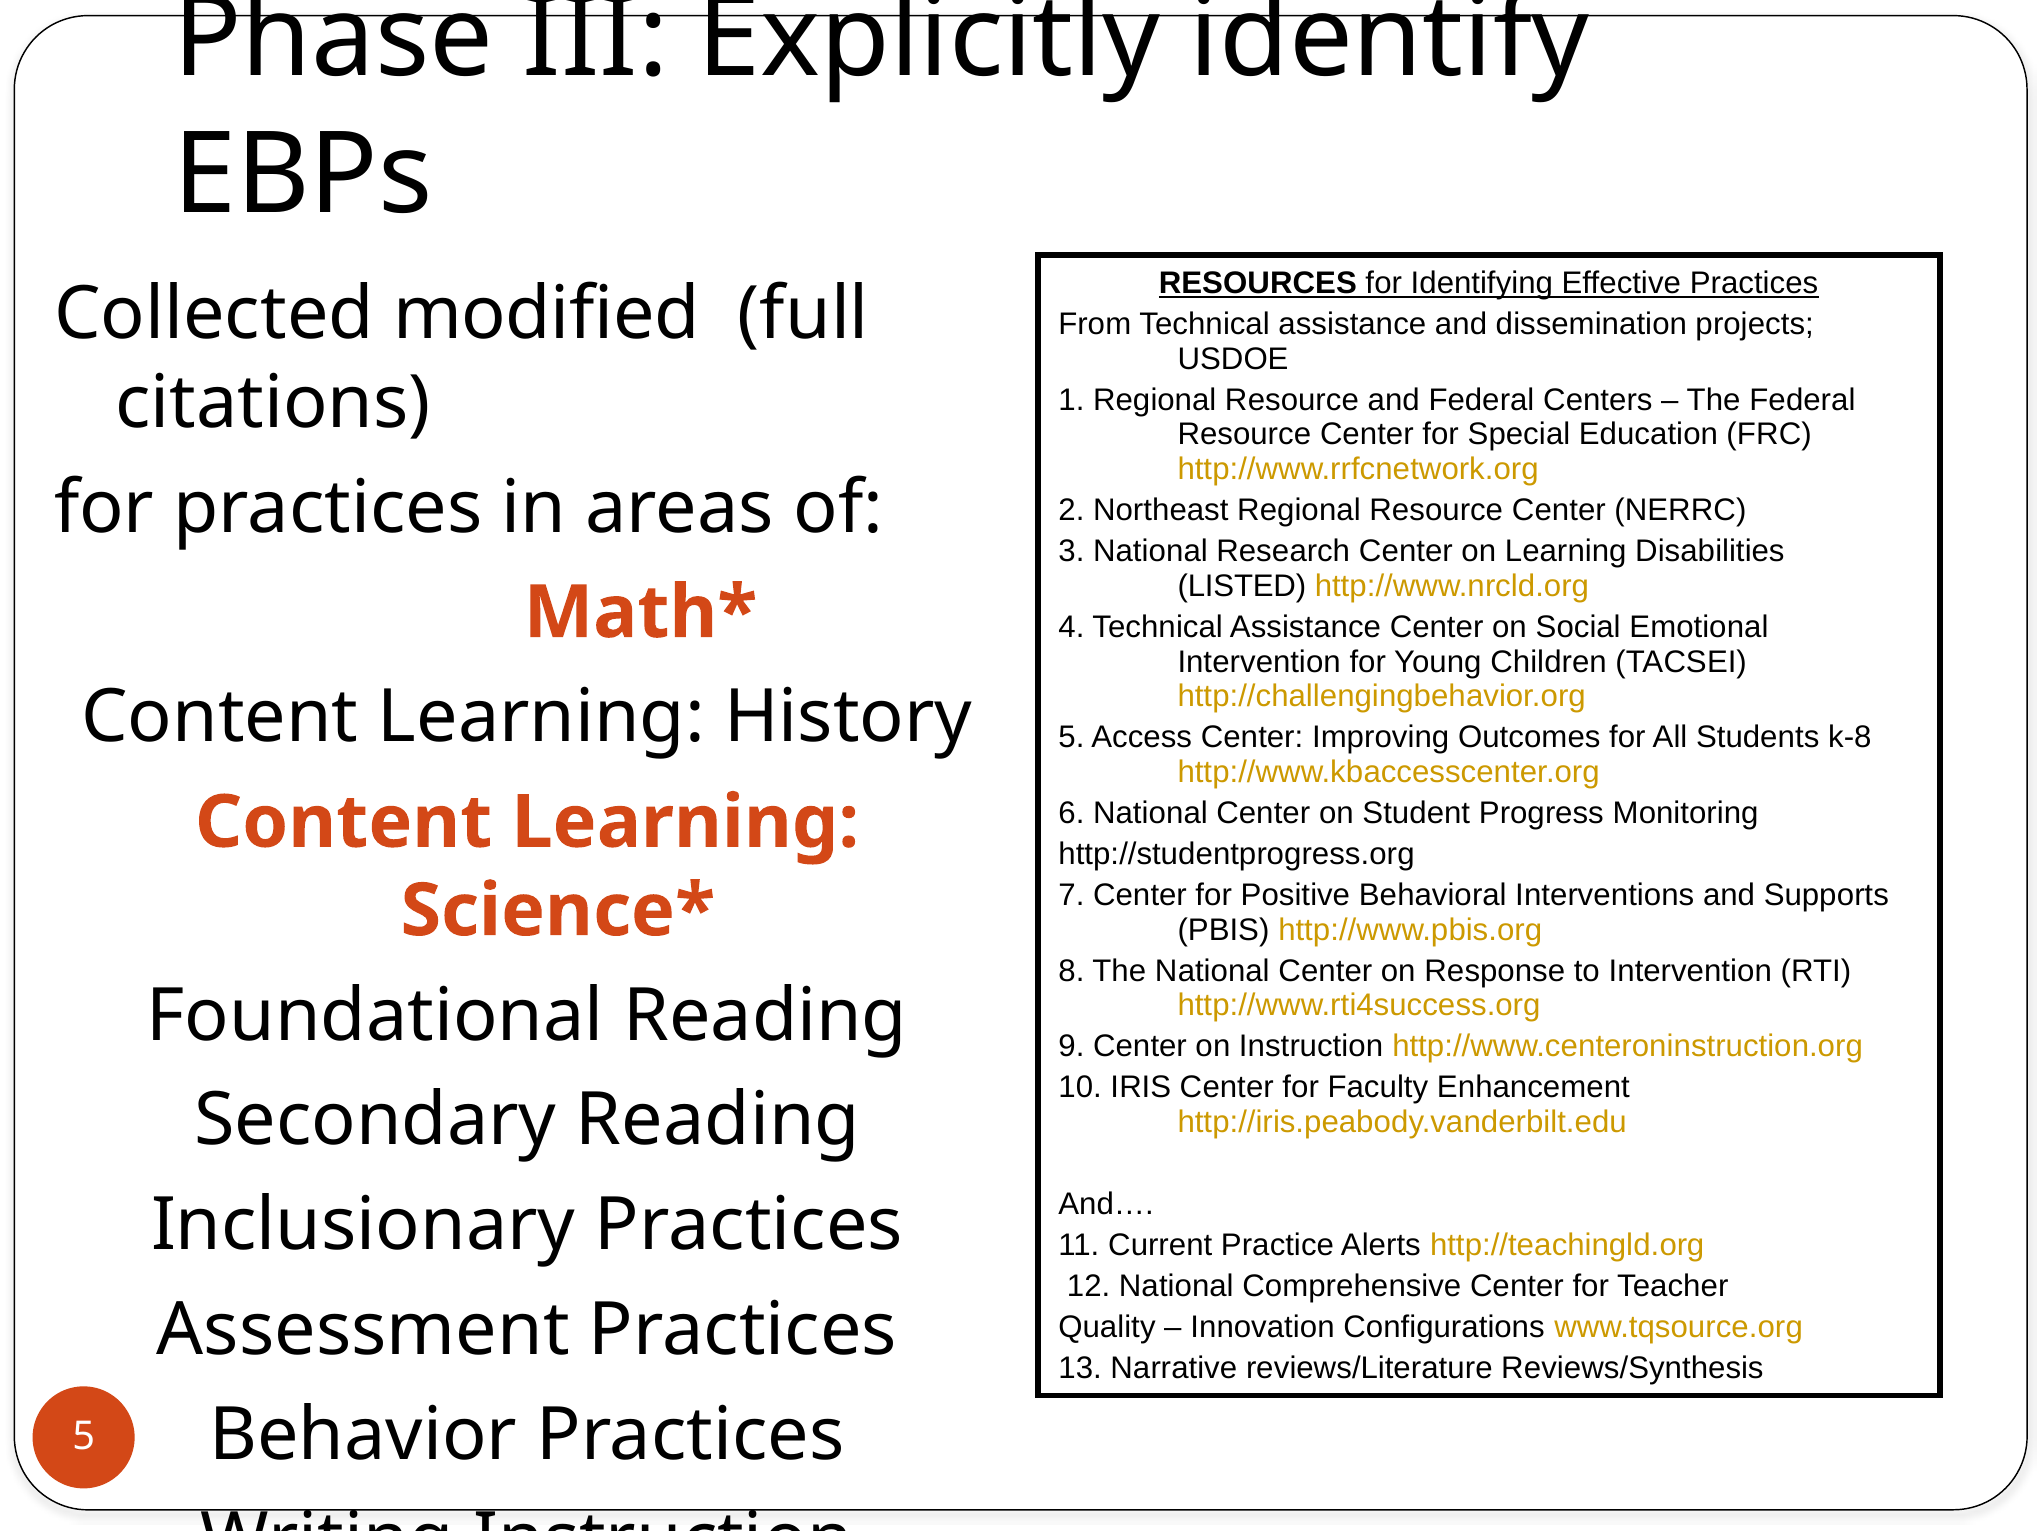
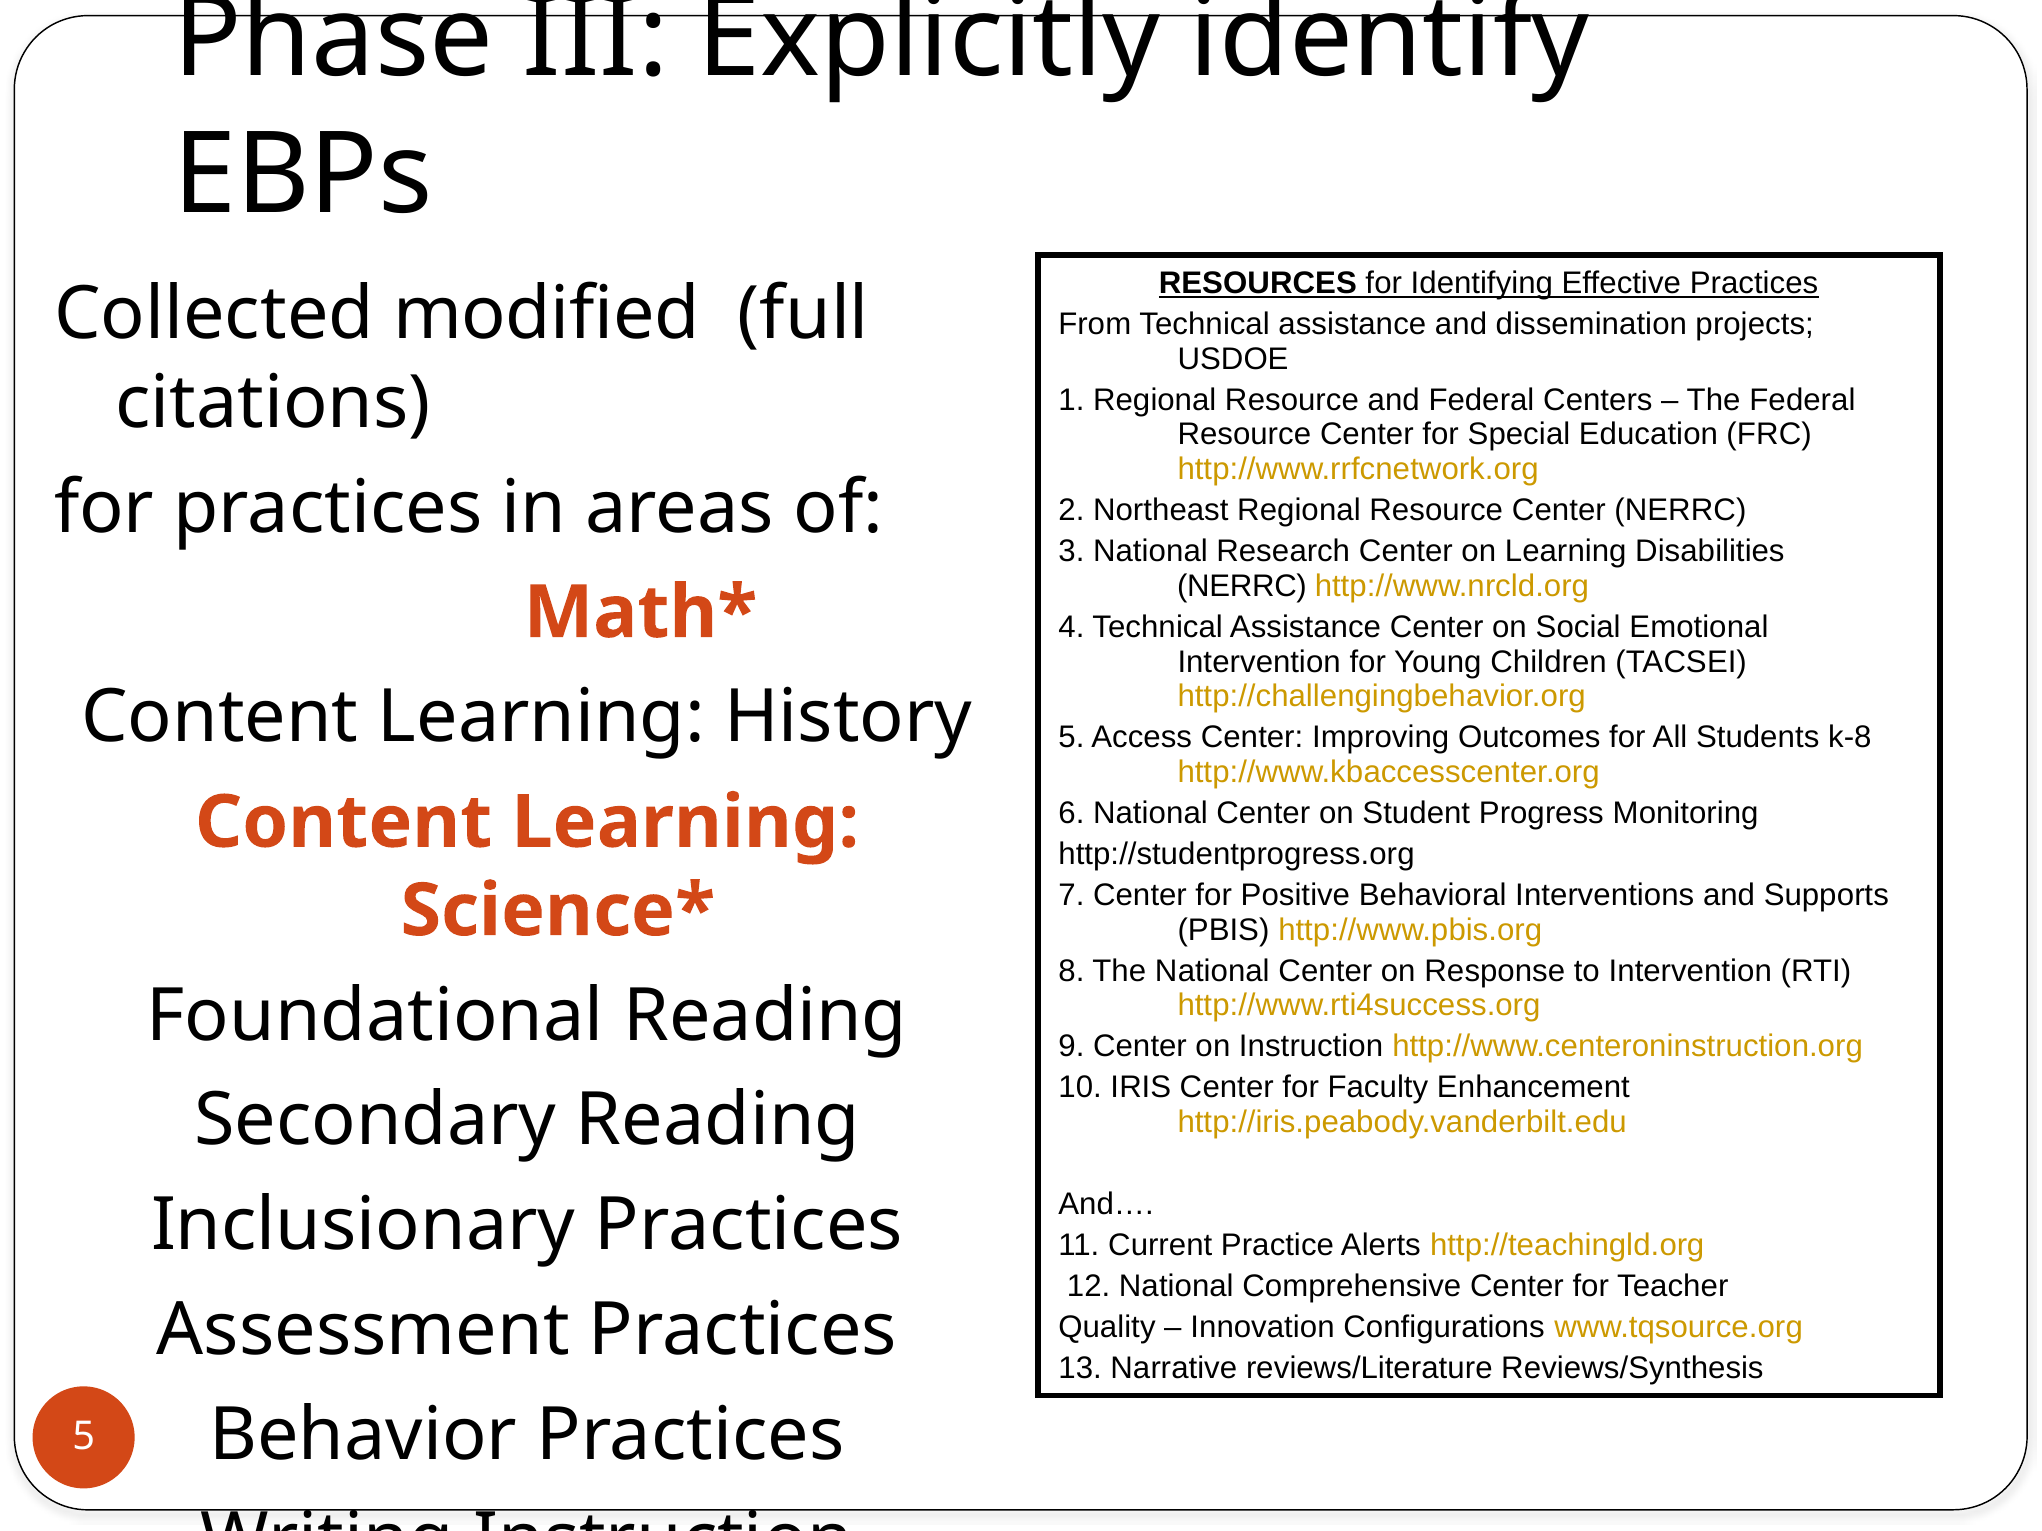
LISTED at (1242, 586): LISTED -> NERRC
